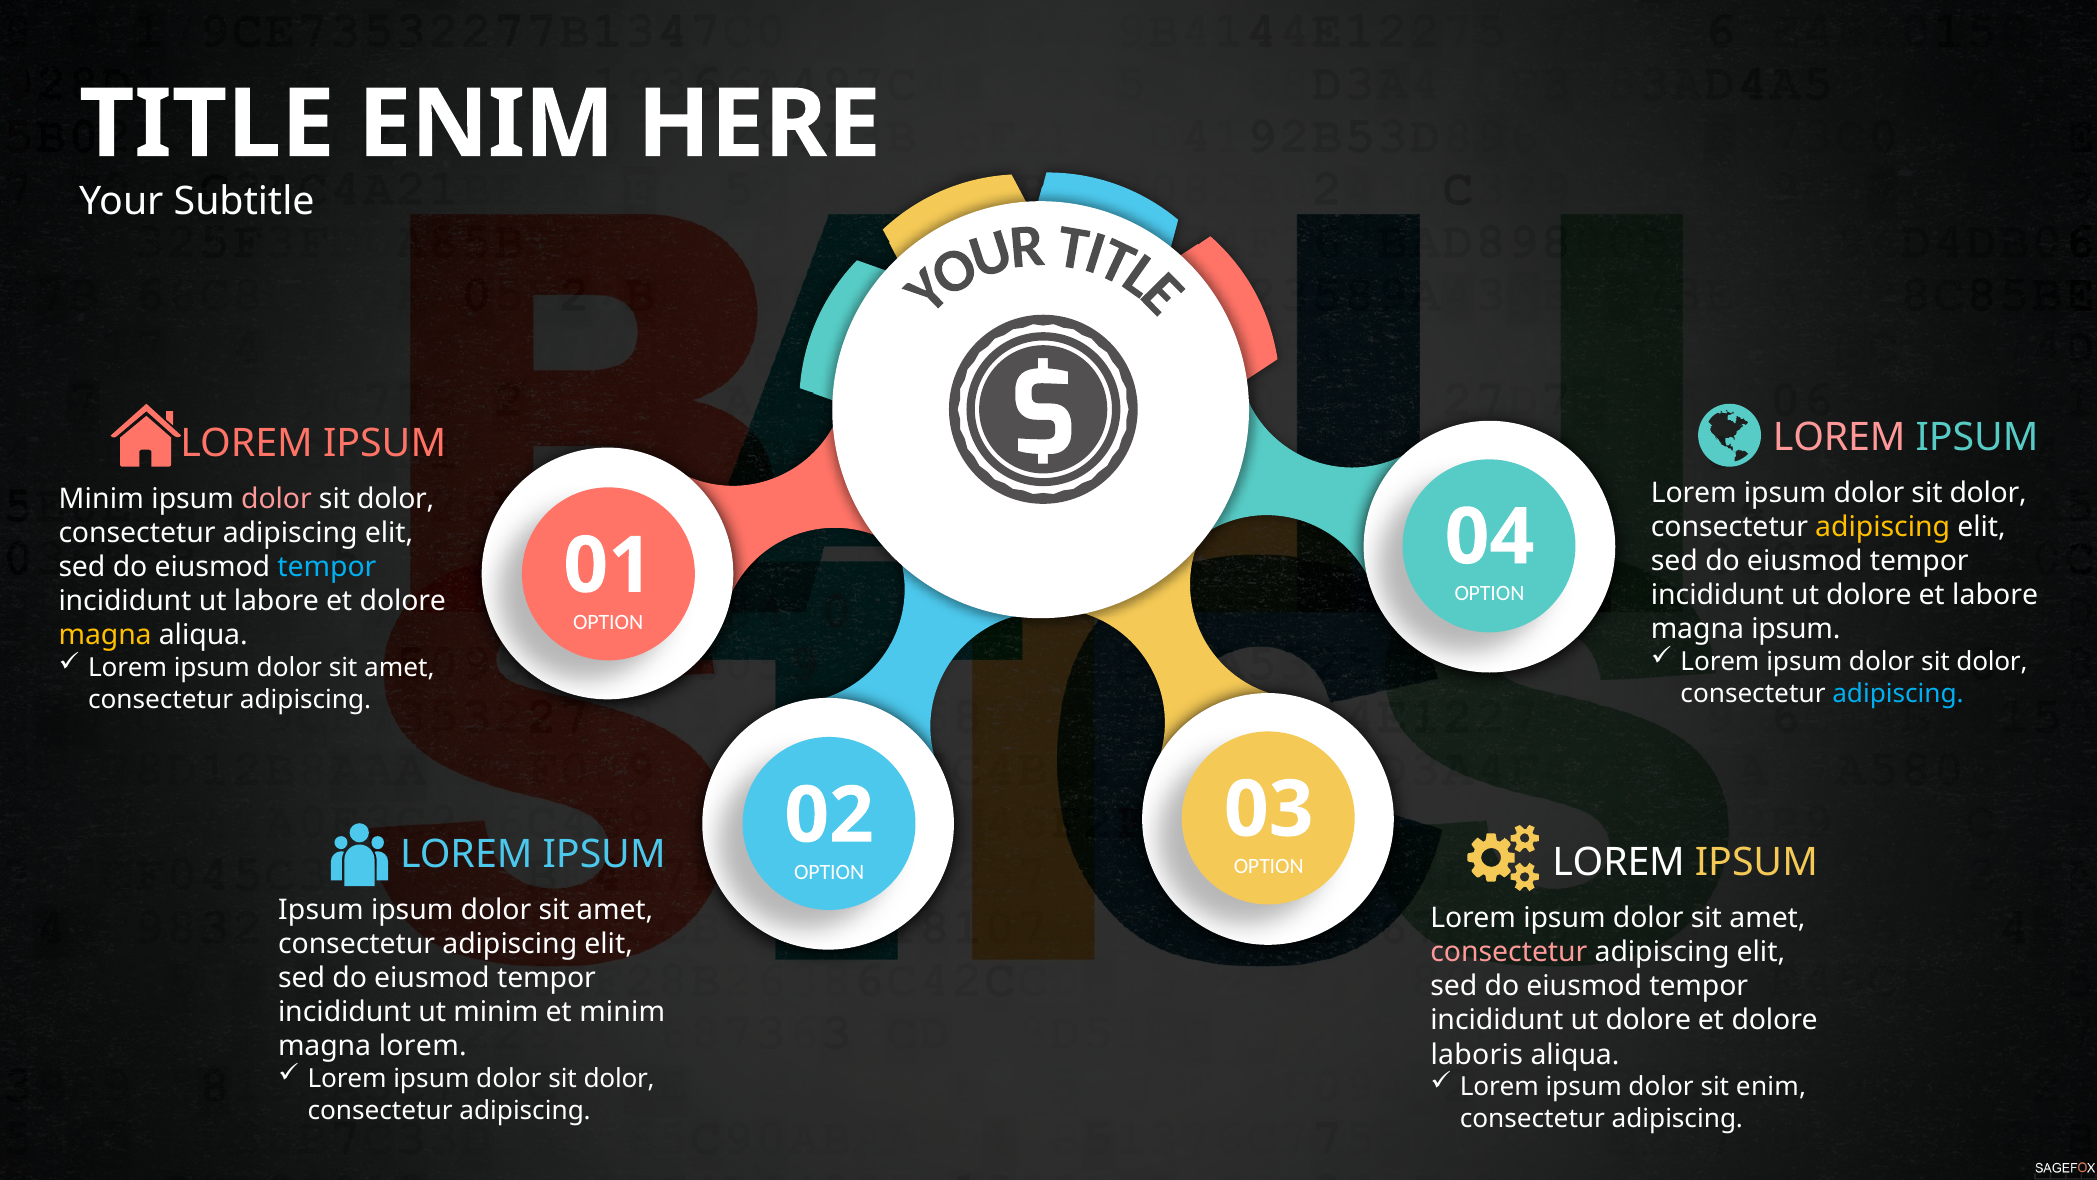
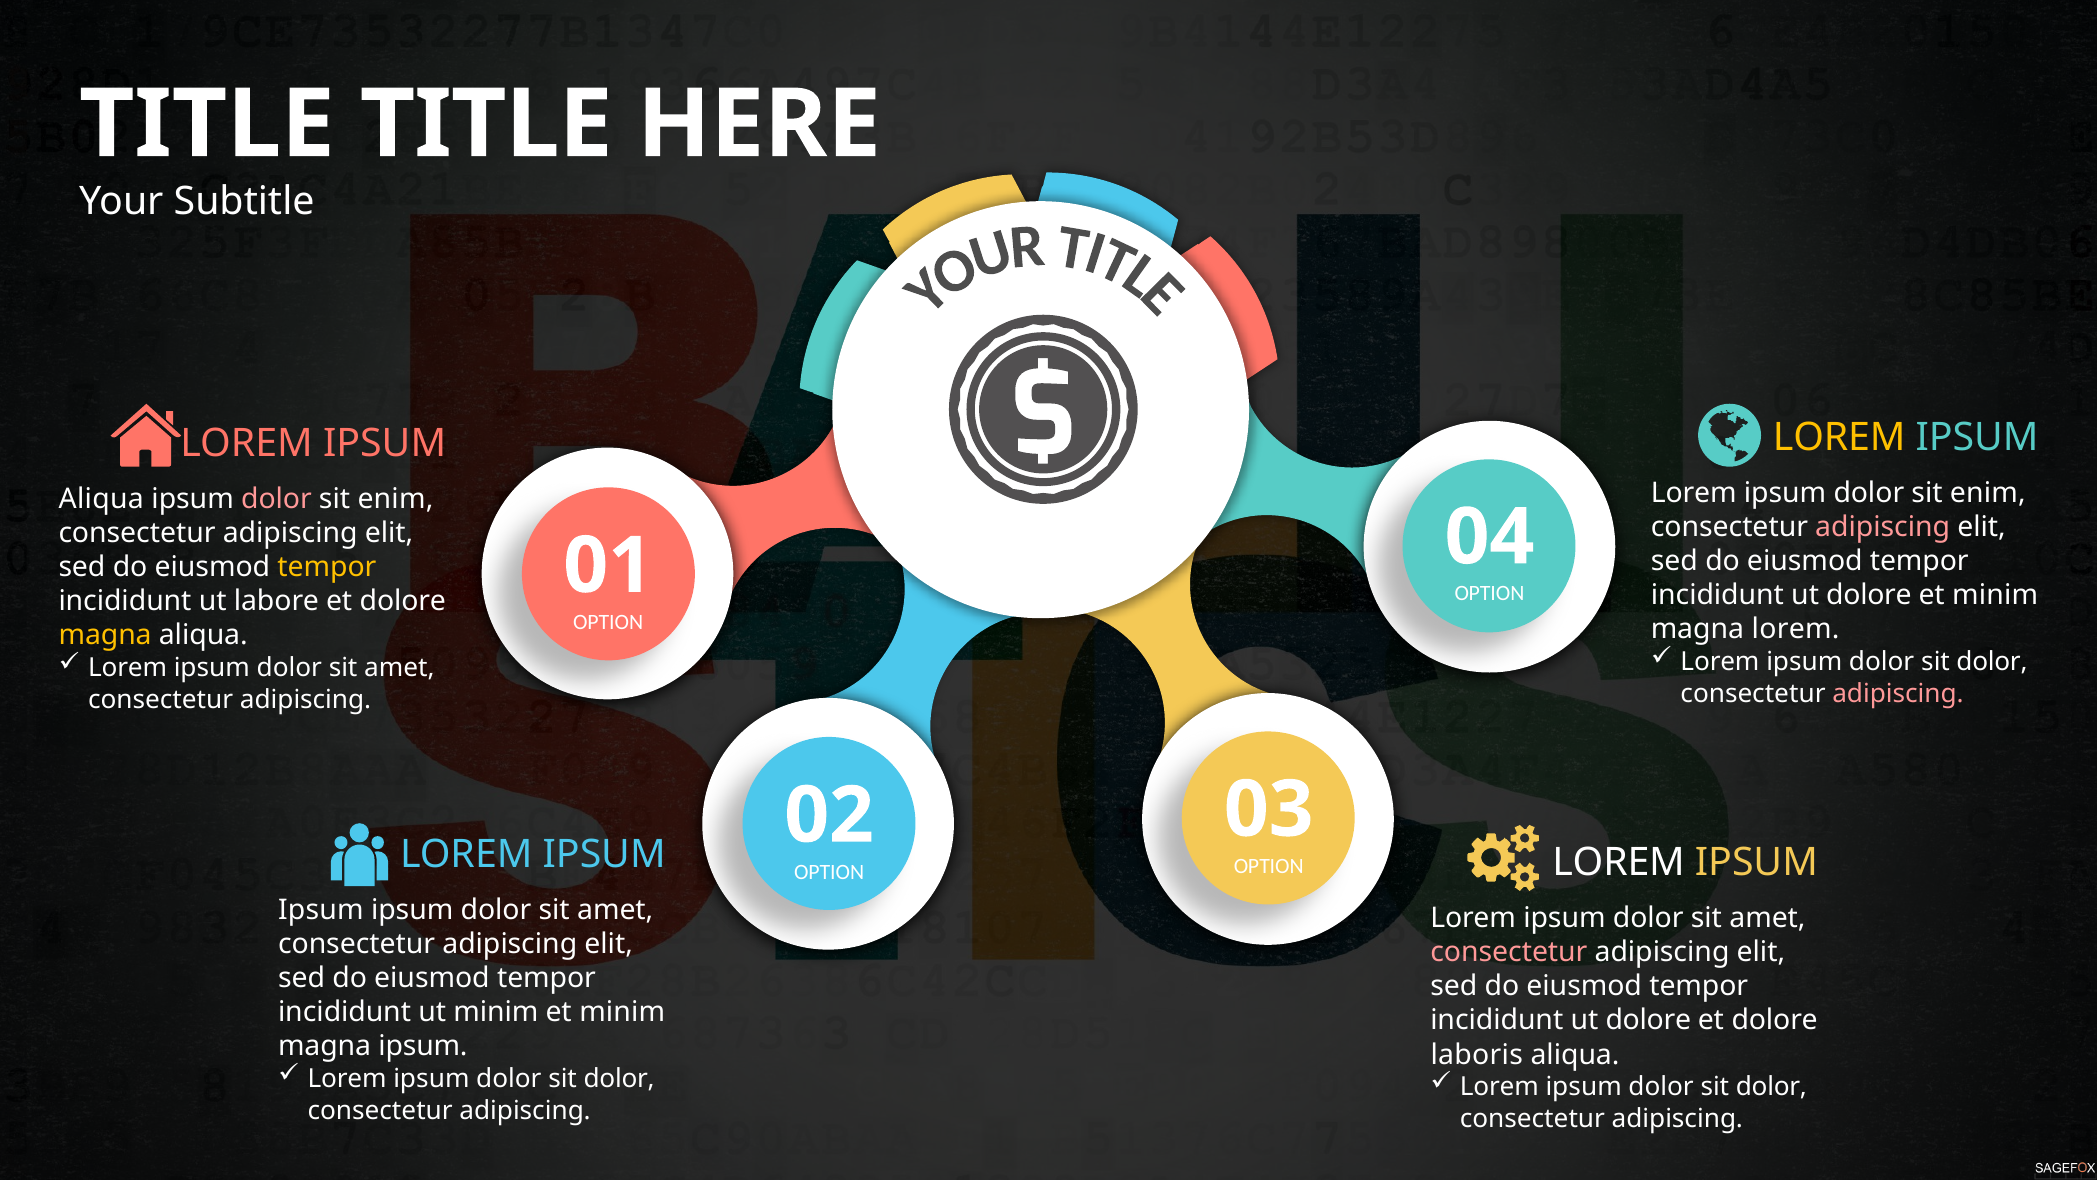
ENIM at (486, 124): ENIM -> TITLE
LOREM at (1839, 438) colour: pink -> yellow
dolor at (1988, 493): dolor -> enim
Minim at (101, 499): Minim -> Aliqua
dolor at (396, 499): dolor -> enim
adipiscing at (1883, 527) colour: yellow -> pink
tempor at (327, 567) colour: light blue -> yellow
labore at (1995, 595): labore -> minim
magna ipsum: ipsum -> lorem
adipiscing at (1898, 693) colour: light blue -> pink
magna lorem: lorem -> ipsum
enim at (1771, 1087): enim -> dolor
